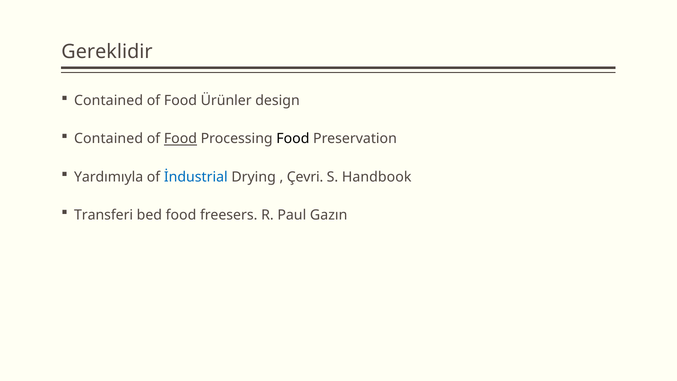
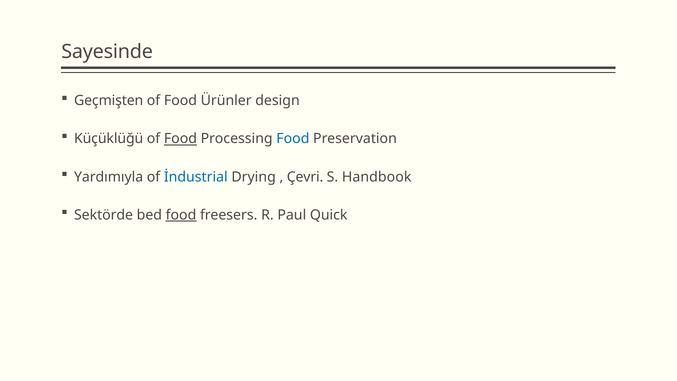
Gereklidir: Gereklidir -> Sayesinde
Contained at (109, 101): Contained -> Geçmişten
Contained at (109, 139): Contained -> Küçüklüğü
Food at (293, 139) colour: black -> blue
Transferi: Transferi -> Sektörde
food at (181, 215) underline: none -> present
Gazın: Gazın -> Quick
